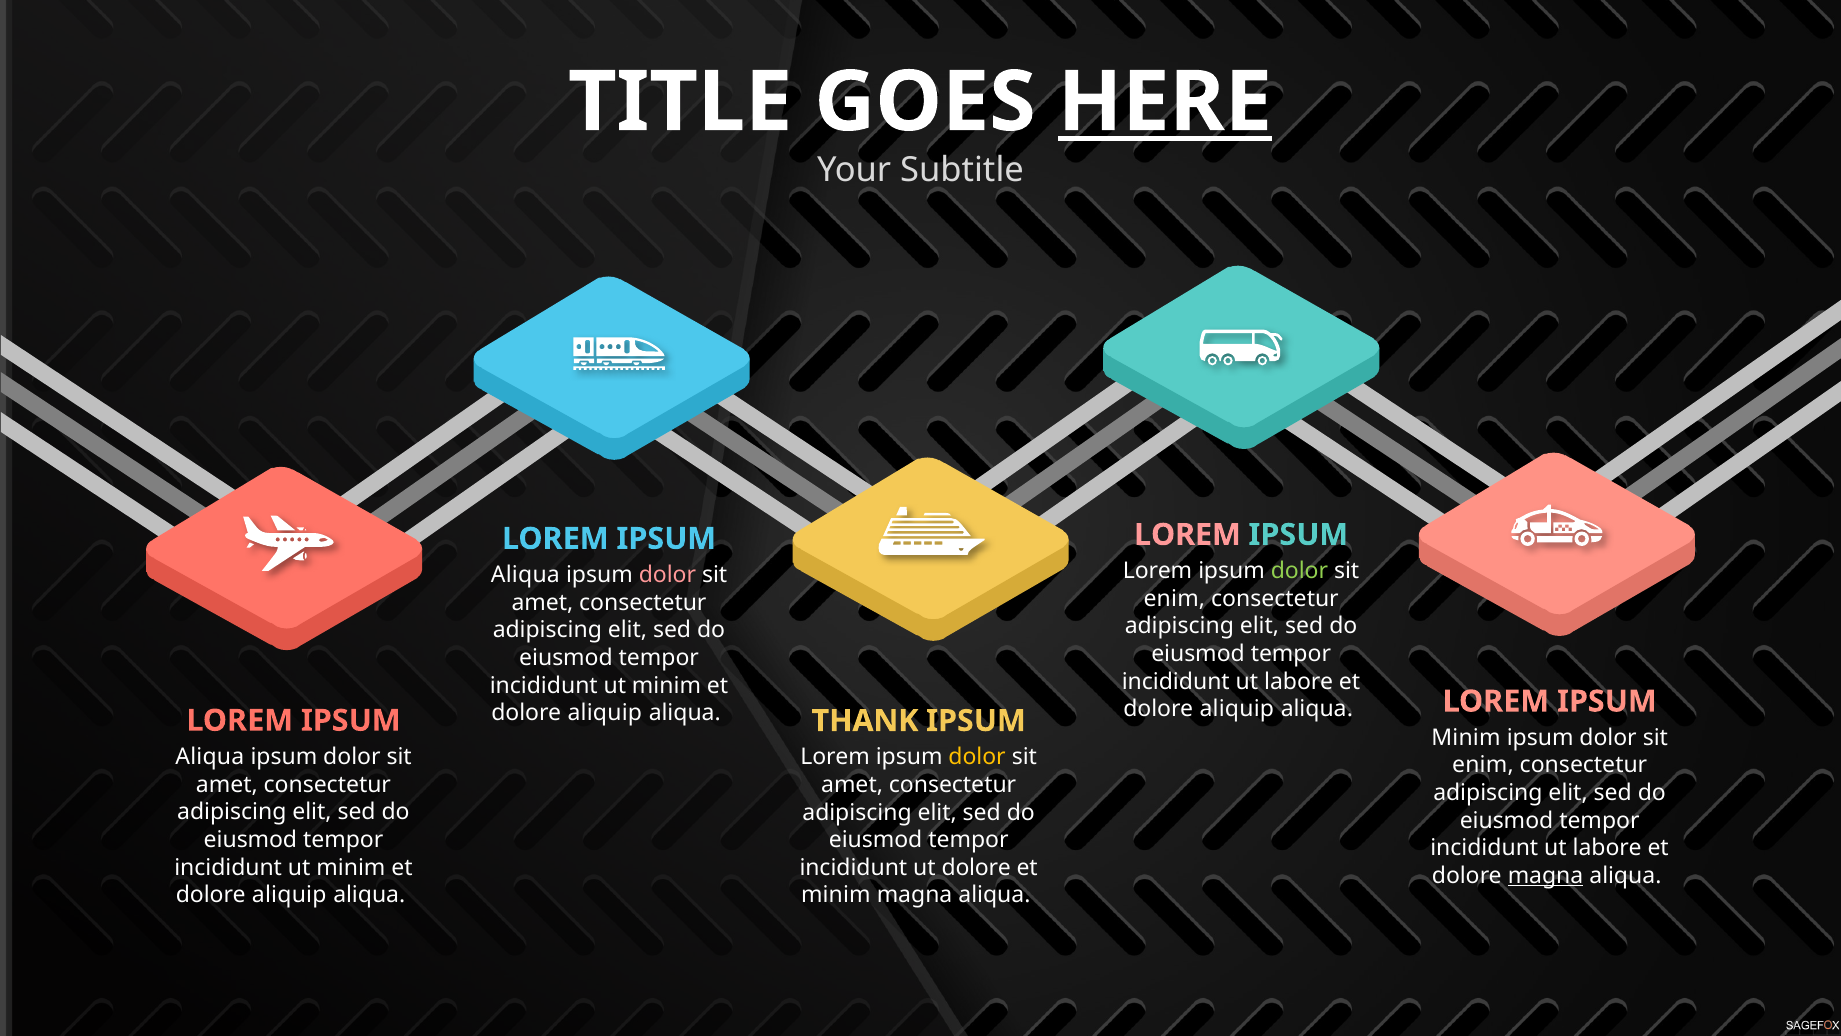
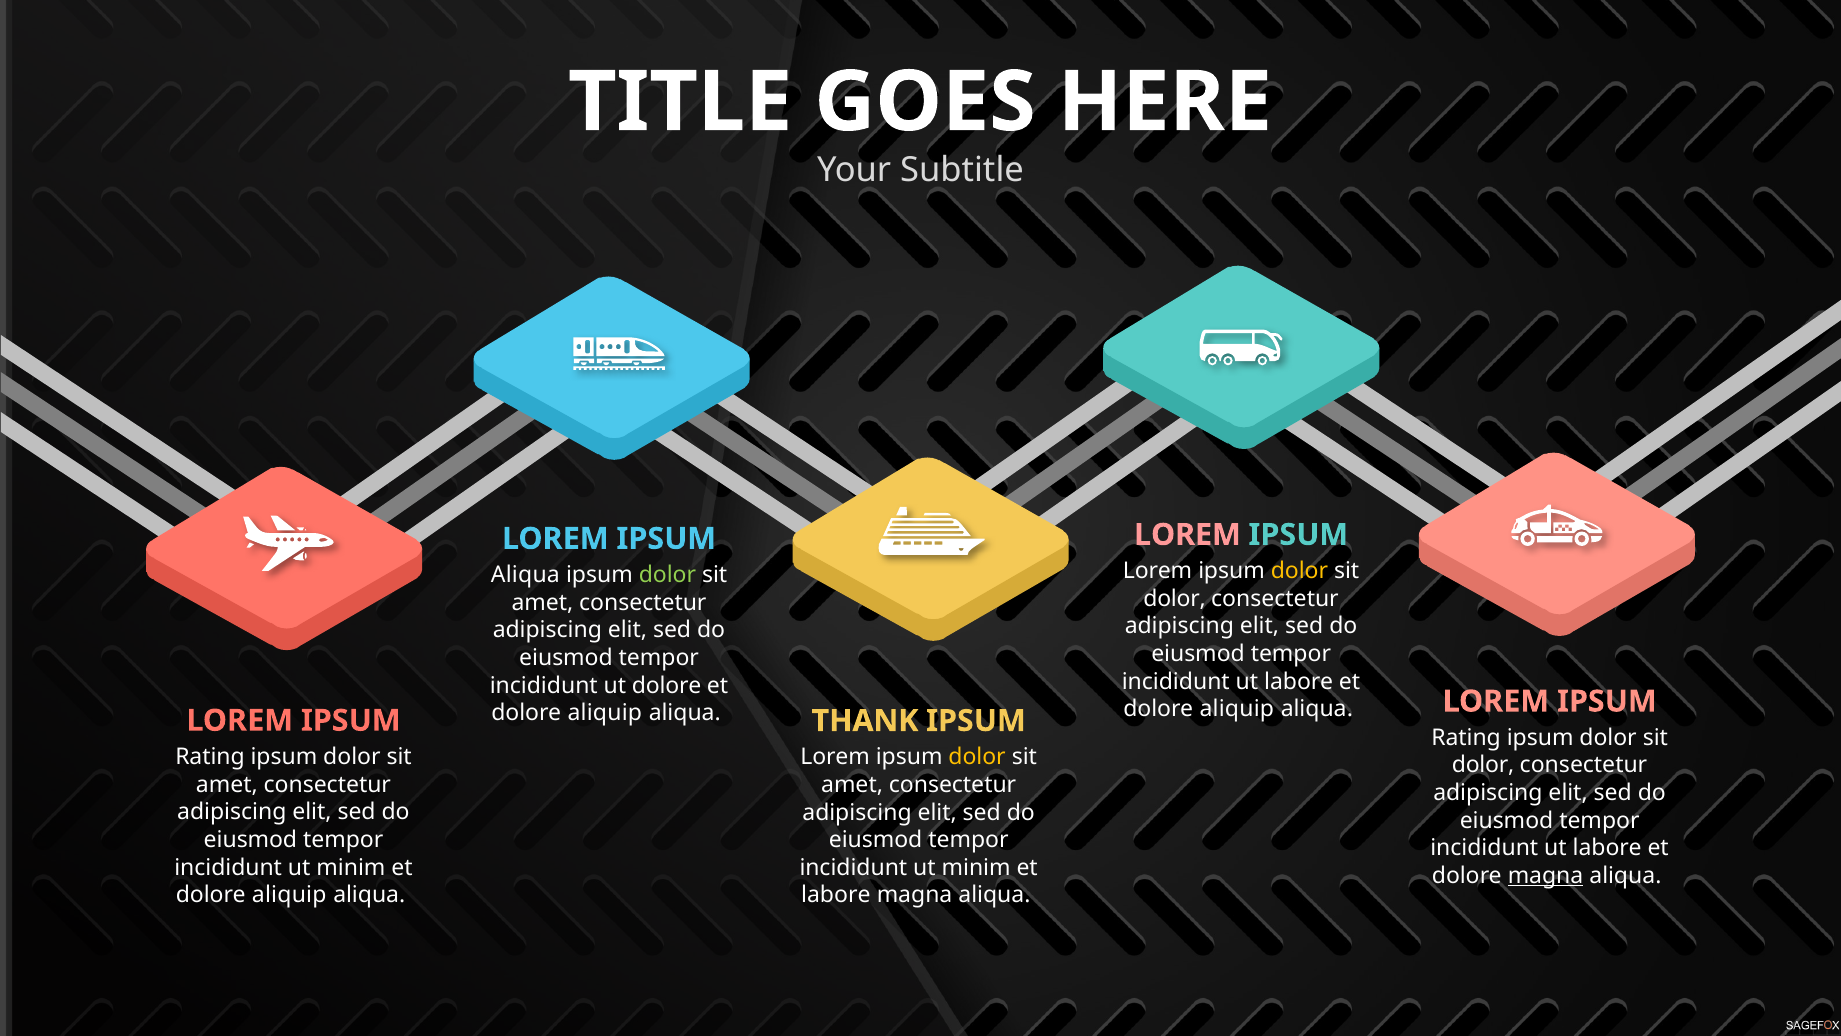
HERE underline: present -> none
dolor at (1299, 571) colour: light green -> yellow
dolor at (667, 575) colour: pink -> light green
enim at (1174, 598): enim -> dolor
minim at (667, 685): minim -> dolore
Minim at (1466, 737): Minim -> Rating
Aliqua at (210, 757): Aliqua -> Rating
enim at (1483, 765): enim -> dolor
dolore at (976, 867): dolore -> minim
minim at (836, 895): minim -> labore
